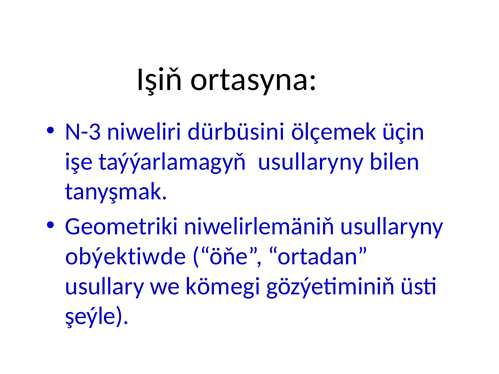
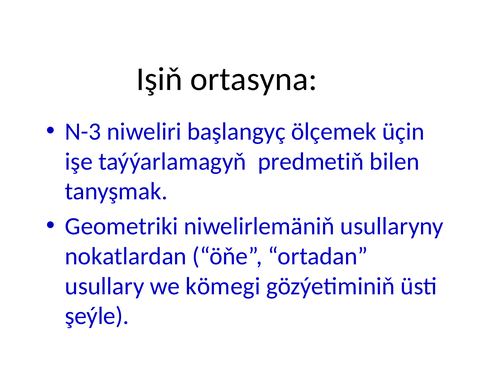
dürbüsini: dürbüsini -> başlangyç
taýýarlamagyň usullaryny: usullaryny -> predmetiň
obýektiwde: obýektiwde -> nokatlardan
